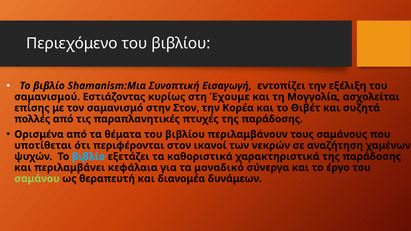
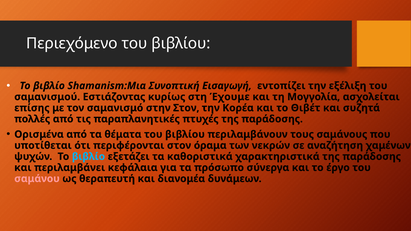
ικανοί: ικανοί -> όραμα
μοναδικό: μοναδικό -> πρόσωπο
σαμάνου colour: light green -> pink
